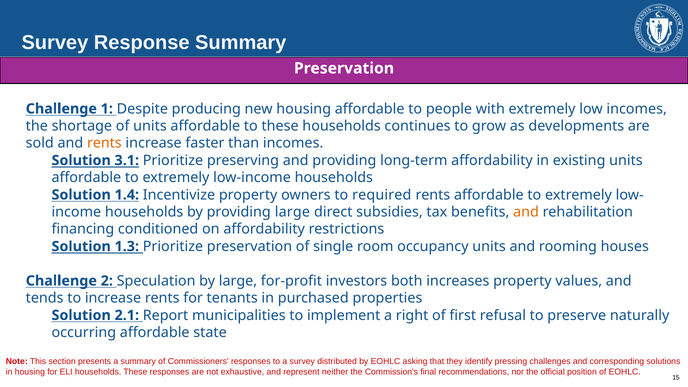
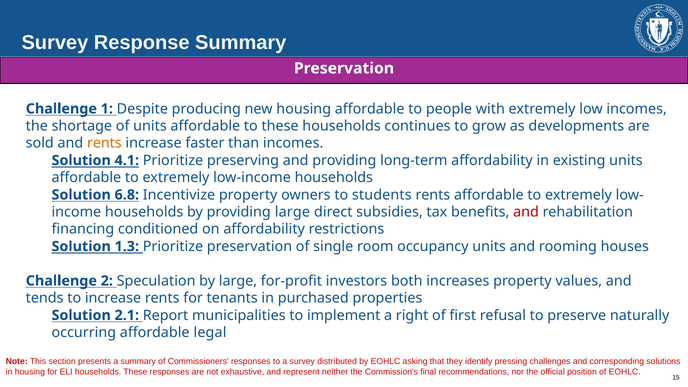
3.1: 3.1 -> 4.1
1.4: 1.4 -> 6.8
required: required -> students
and at (526, 212) colour: orange -> red
state: state -> legal
